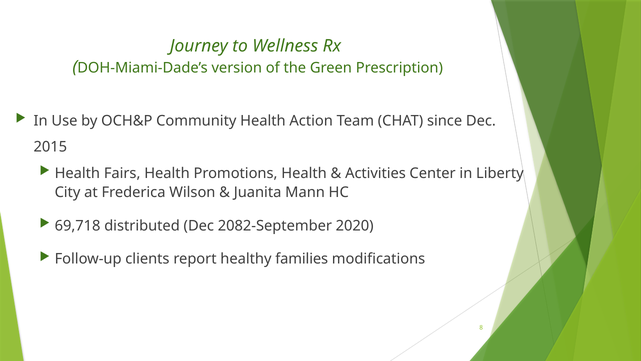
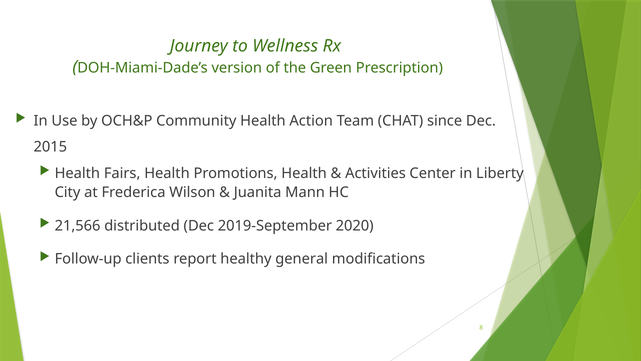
69,718: 69,718 -> 21,566
2082-September: 2082-September -> 2019-September
families: families -> general
